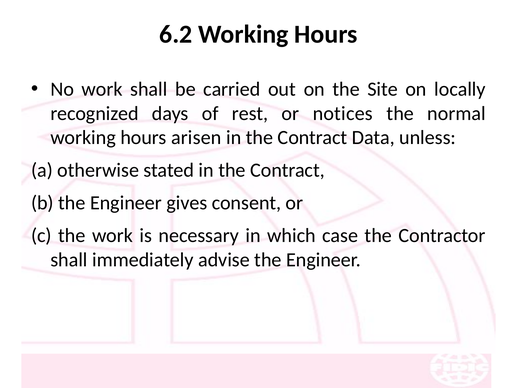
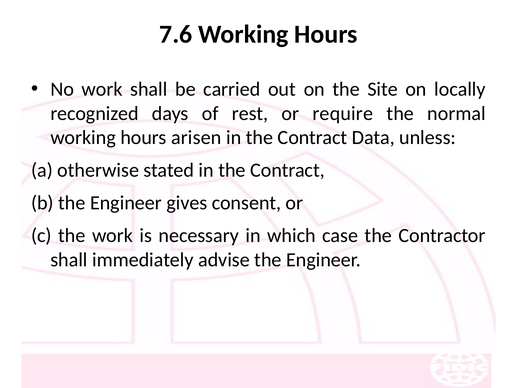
6.2: 6.2 -> 7.6
notices: notices -> require
